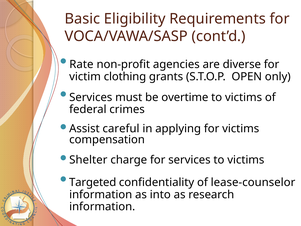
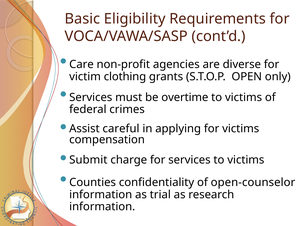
Rate: Rate -> Care
Shelter: Shelter -> Submit
Targeted: Targeted -> Counties
lease-counselor: lease-counselor -> open-counselor
into: into -> trial
